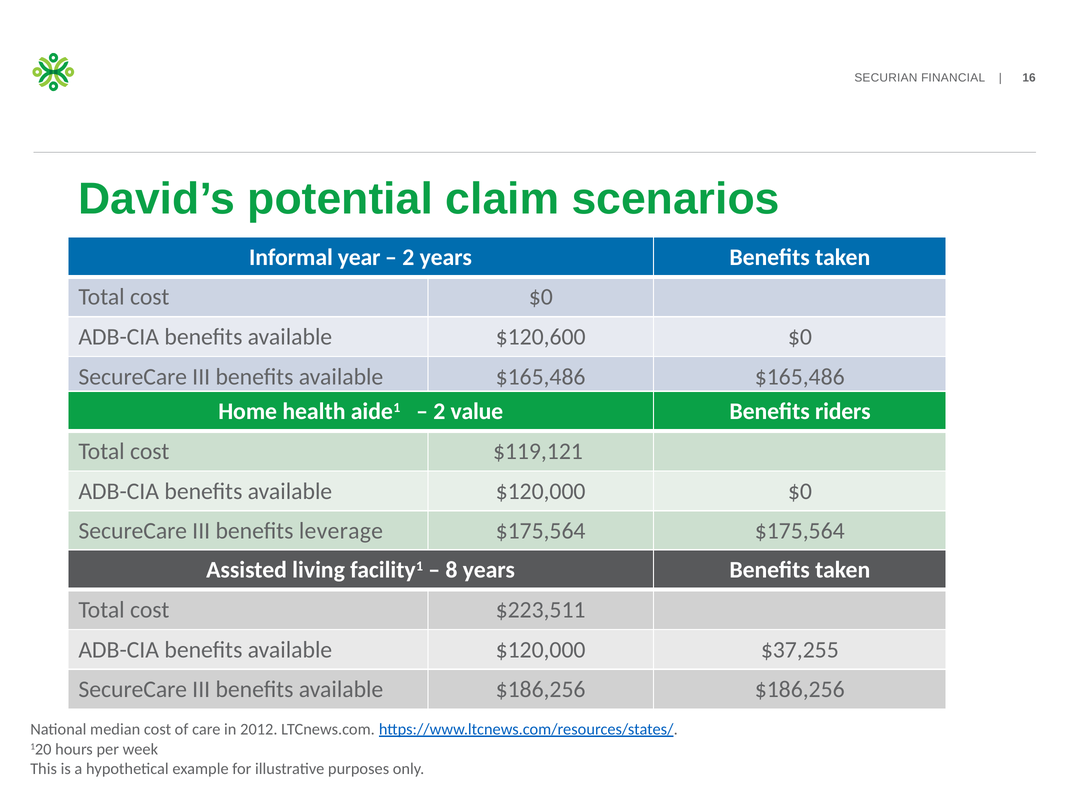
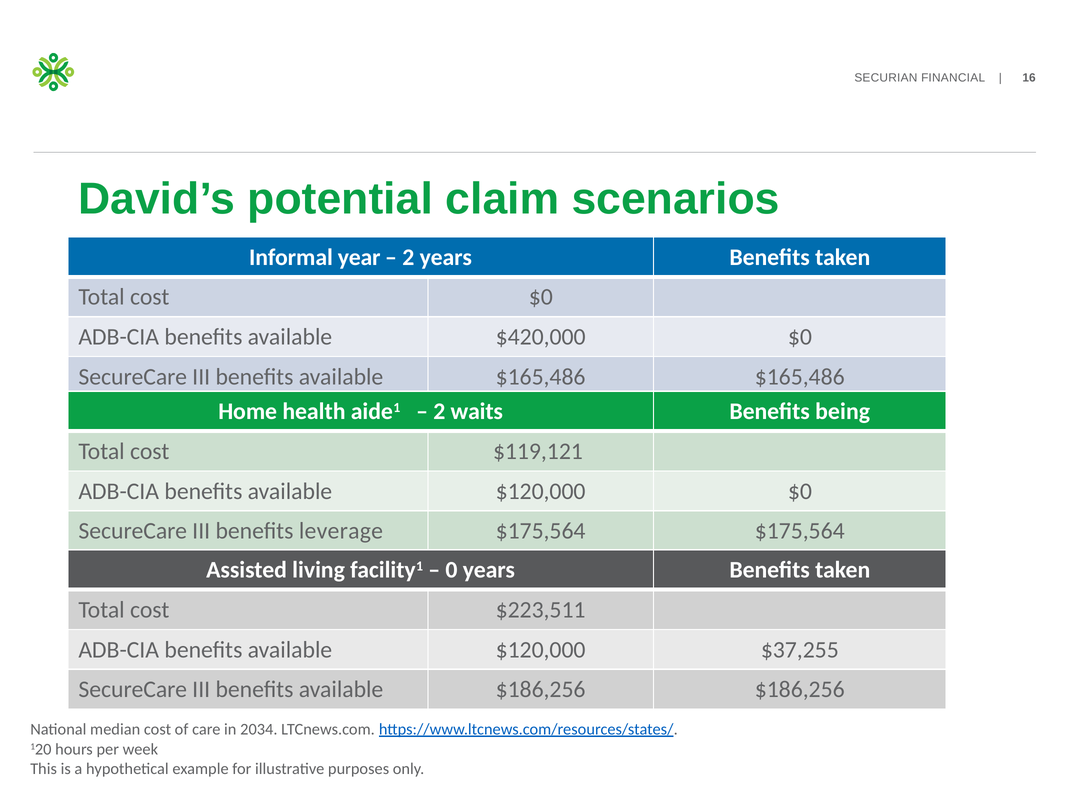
$120,600: $120,600 -> $420,000
value: value -> waits
riders: riders -> being
8: 8 -> 0
2012: 2012 -> 2034
